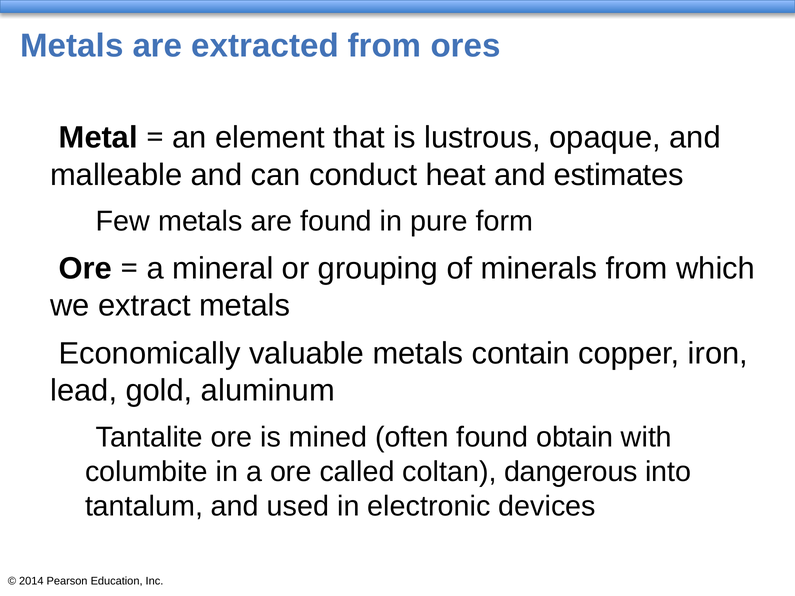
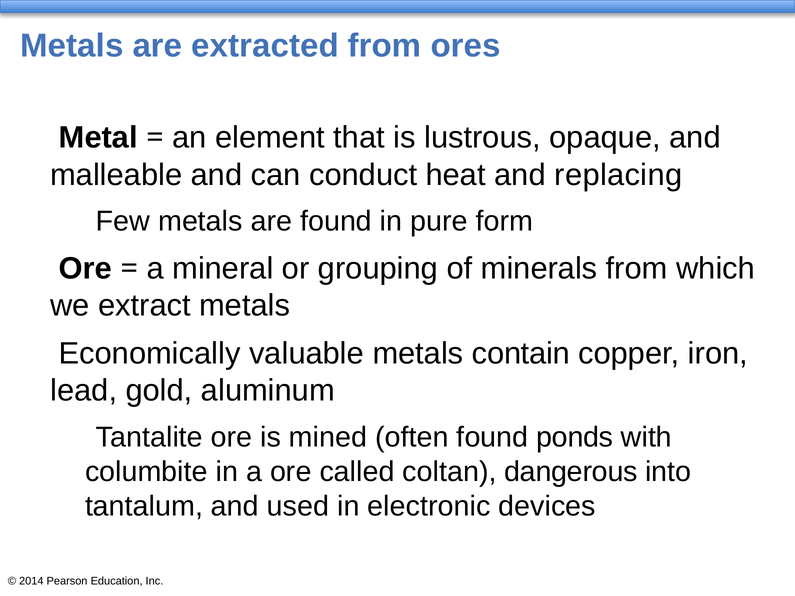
estimates: estimates -> replacing
obtain: obtain -> ponds
